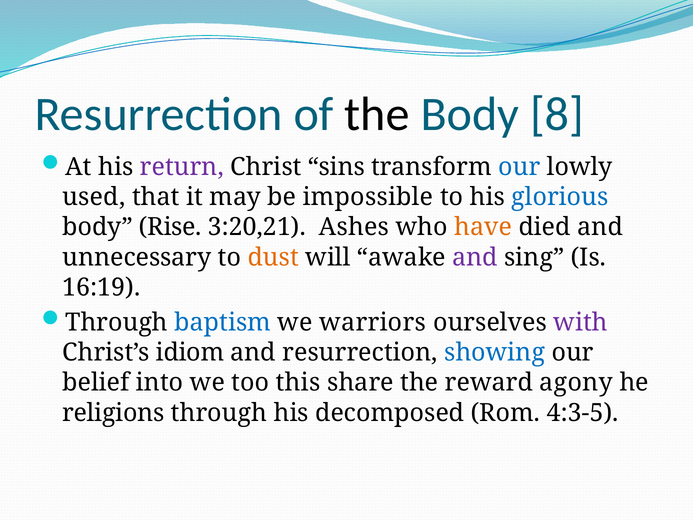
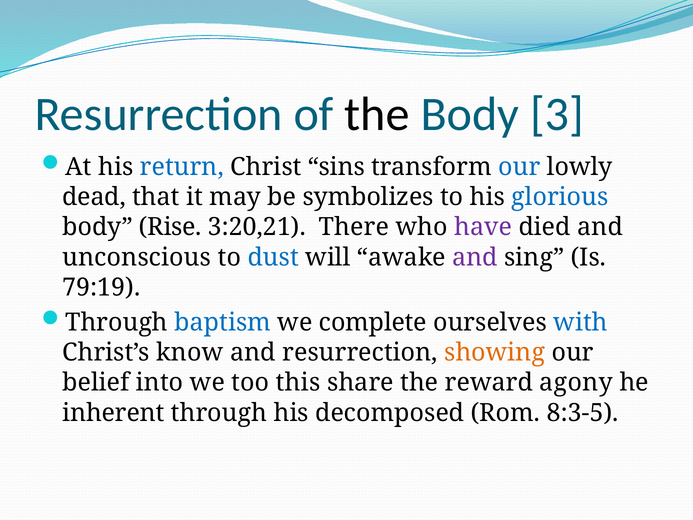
8: 8 -> 3
return colour: purple -> blue
used: used -> dead
impossible: impossible -> symbolizes
Ashes: Ashes -> There
have colour: orange -> purple
unnecessary: unnecessary -> unconscious
dust colour: orange -> blue
16:19: 16:19 -> 79:19
warriors: warriors -> complete
with colour: purple -> blue
idiom: idiom -> know
showing colour: blue -> orange
religions: religions -> inherent
4:3-5: 4:3-5 -> 8:3-5
